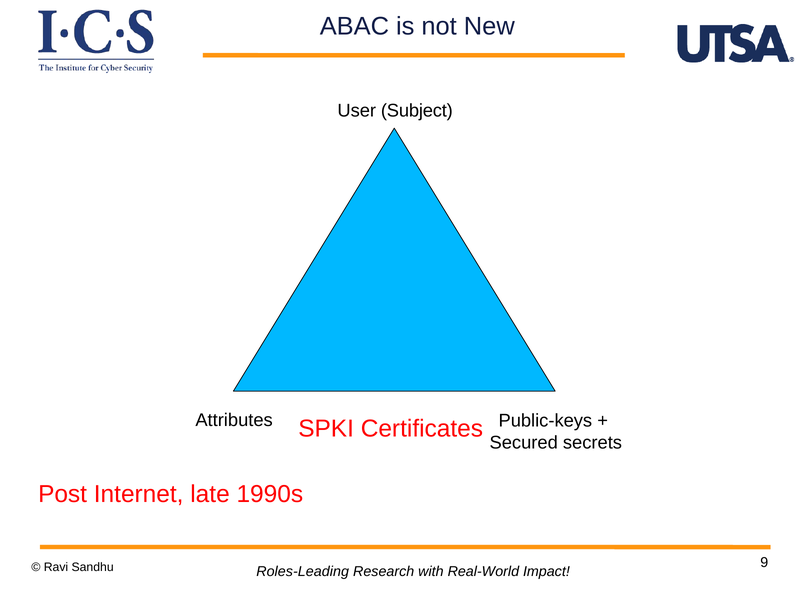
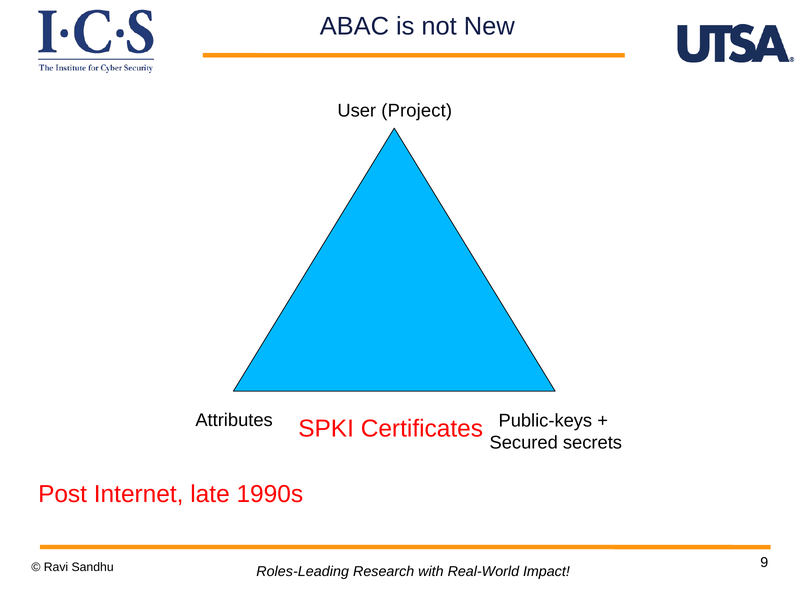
Subject: Subject -> Project
